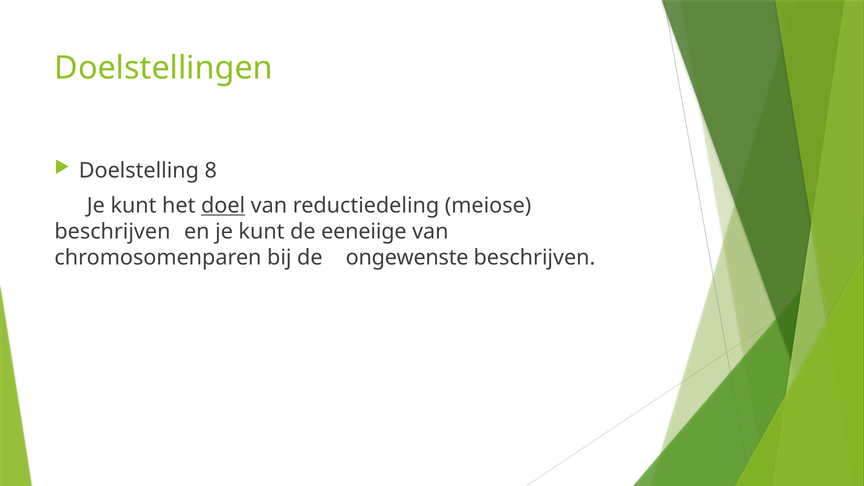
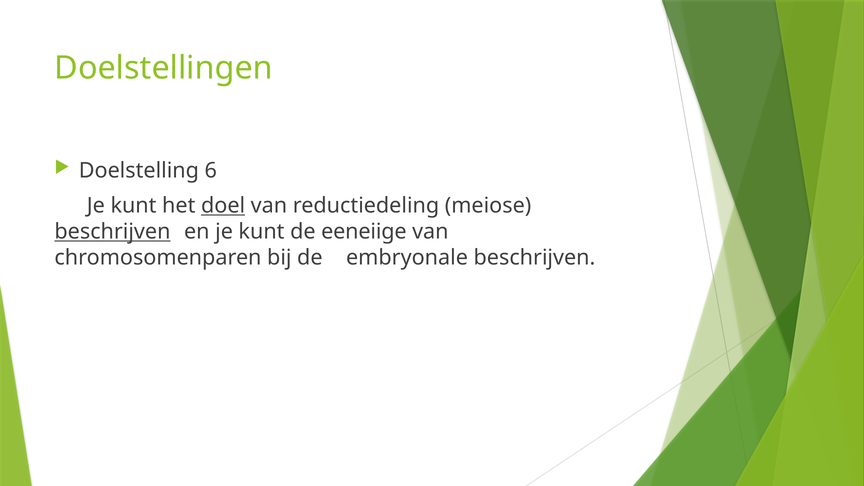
8: 8 -> 6
beschrijven at (112, 232) underline: none -> present
ongewenste: ongewenste -> embryonale
